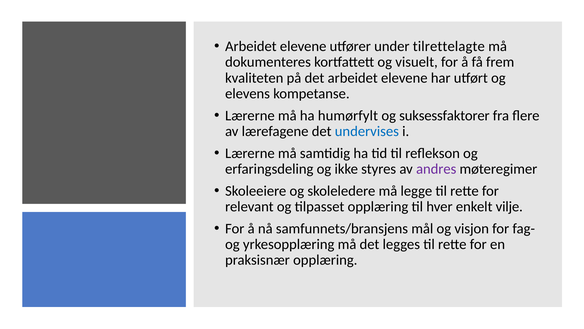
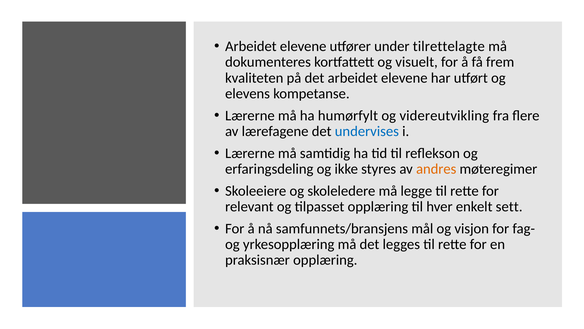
suksessfaktorer: suksessfaktorer -> videreutvikling
andres colour: purple -> orange
vilje: vilje -> sett
